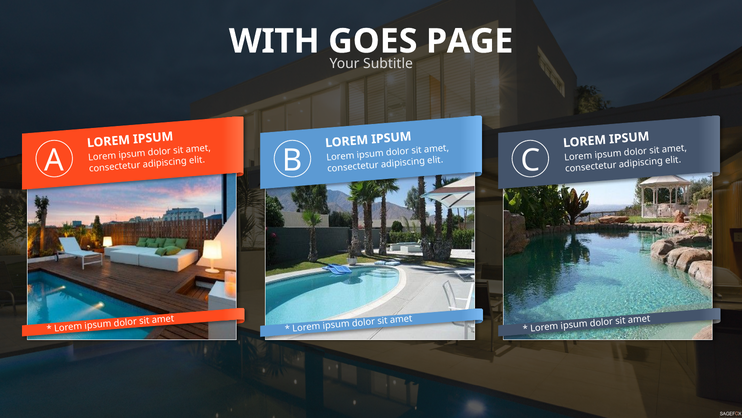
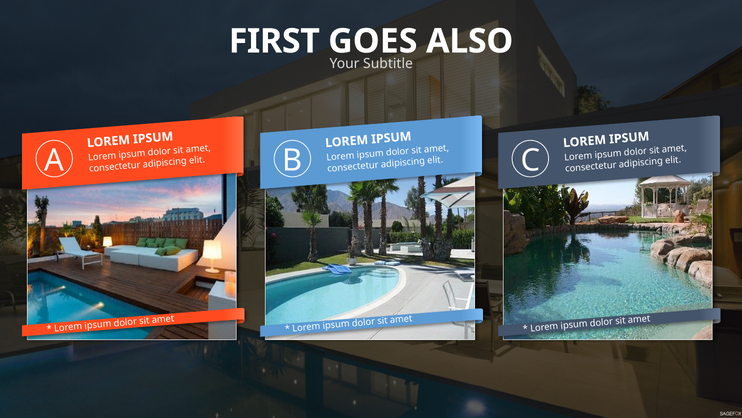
WITH: WITH -> FIRST
PAGE: PAGE -> ALSO
